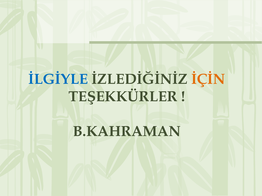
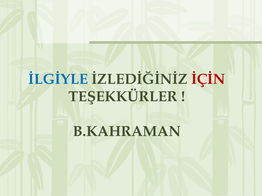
İÇİN colour: orange -> red
